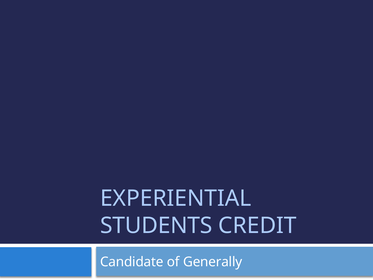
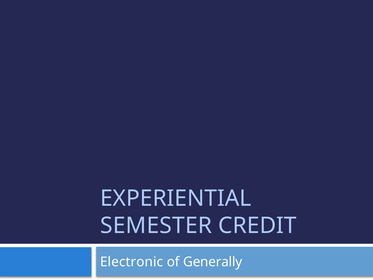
STUDENTS: STUDENTS -> SEMESTER
Candidate: Candidate -> Electronic
